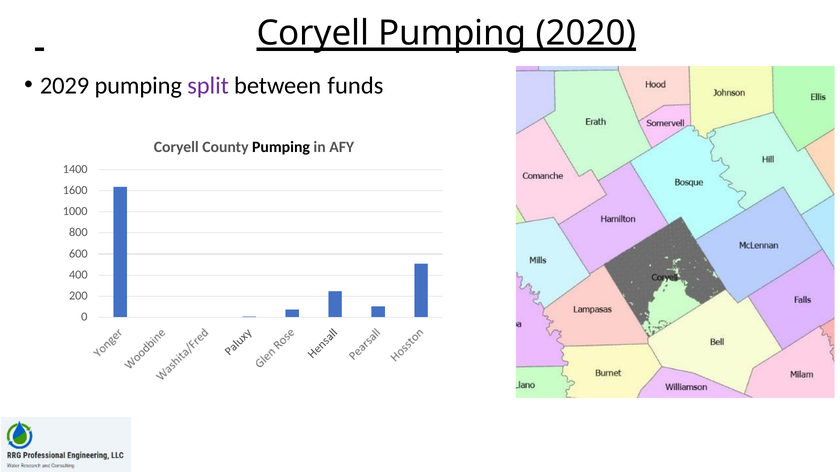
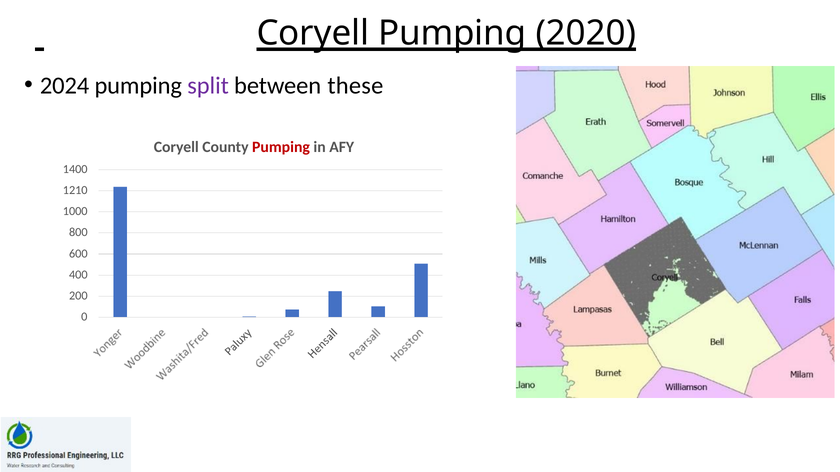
2029: 2029 -> 2024
funds: funds -> these
Pumping at (281, 147) colour: black -> red
1600: 1600 -> 1210
